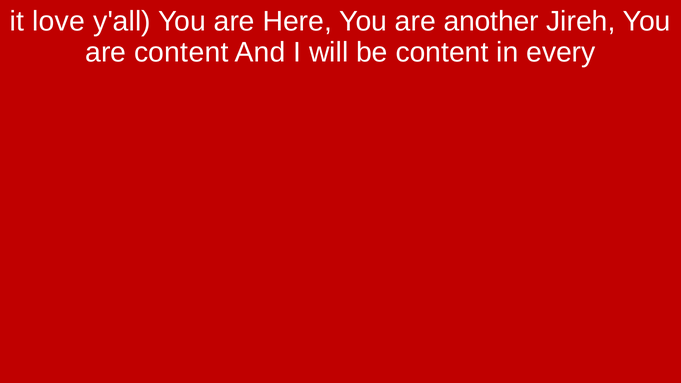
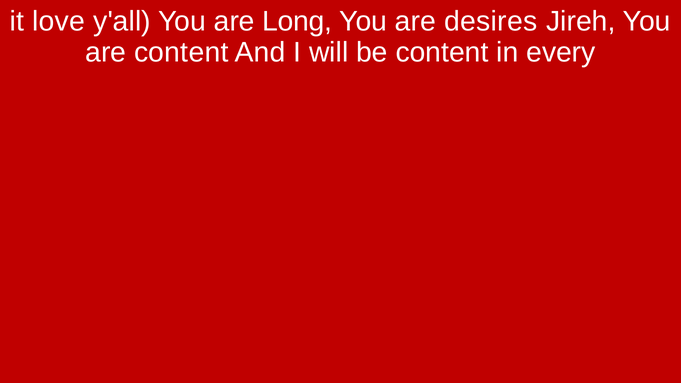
Here: Here -> Long
another: another -> desires
